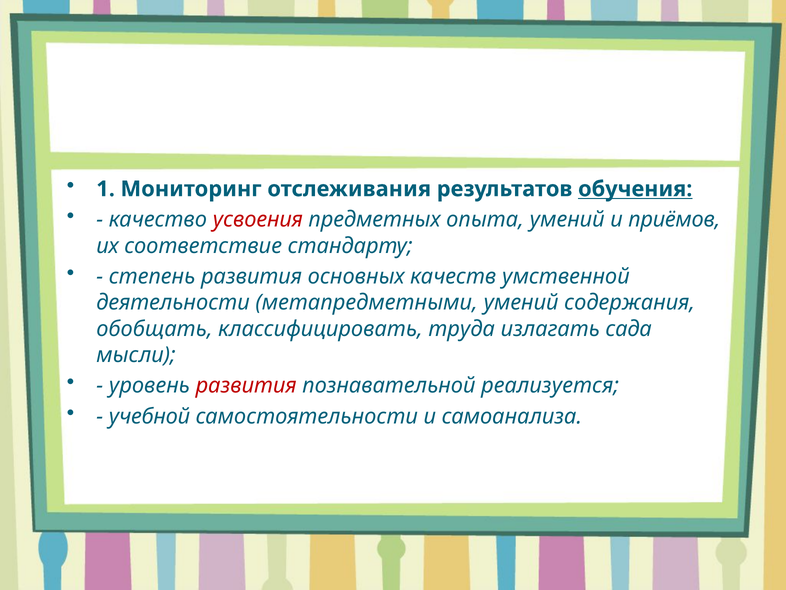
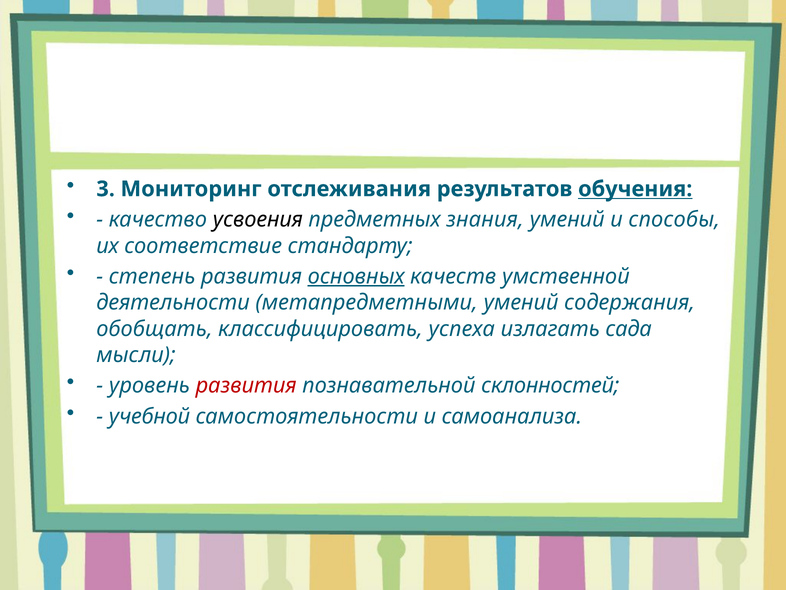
1: 1 -> 3
усвоения colour: red -> black
опыта: опыта -> знания
приёмов: приёмов -> способы
основных underline: none -> present
труда: труда -> успеха
реализуется: реализуется -> склонностей
